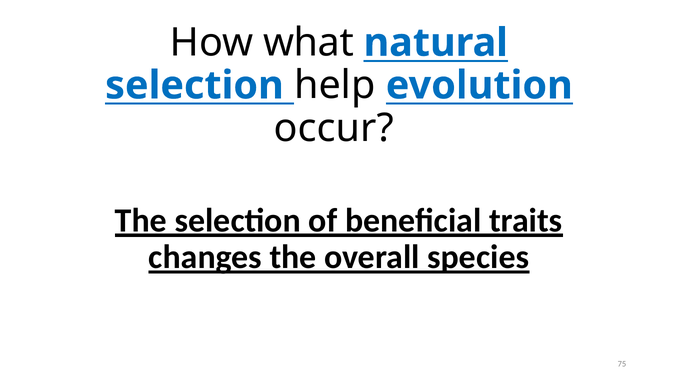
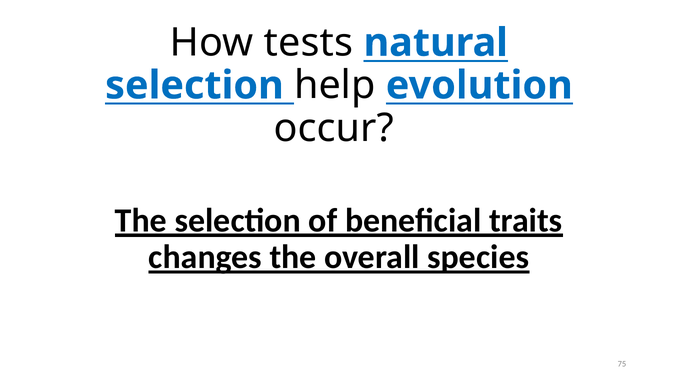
what: what -> tests
